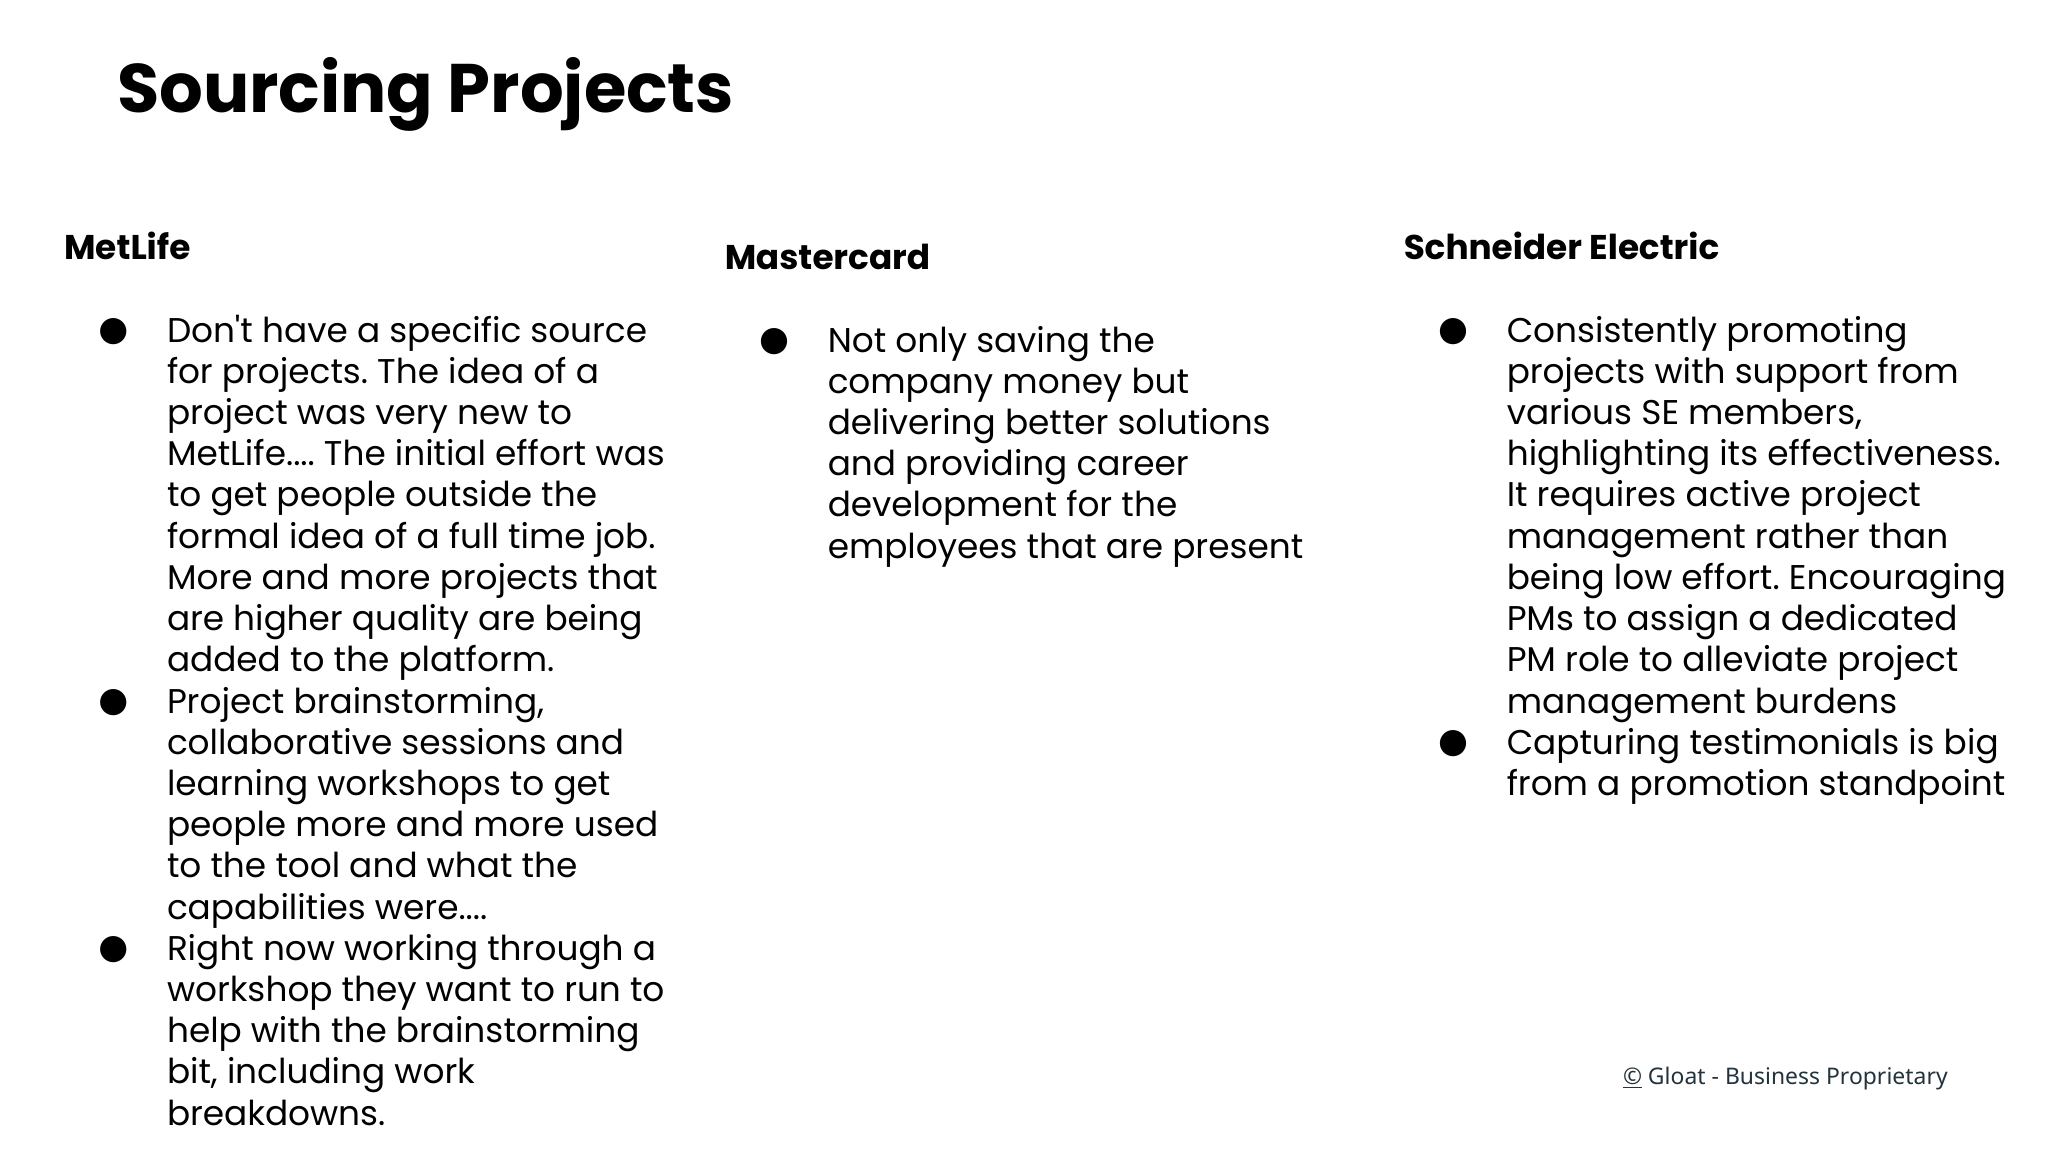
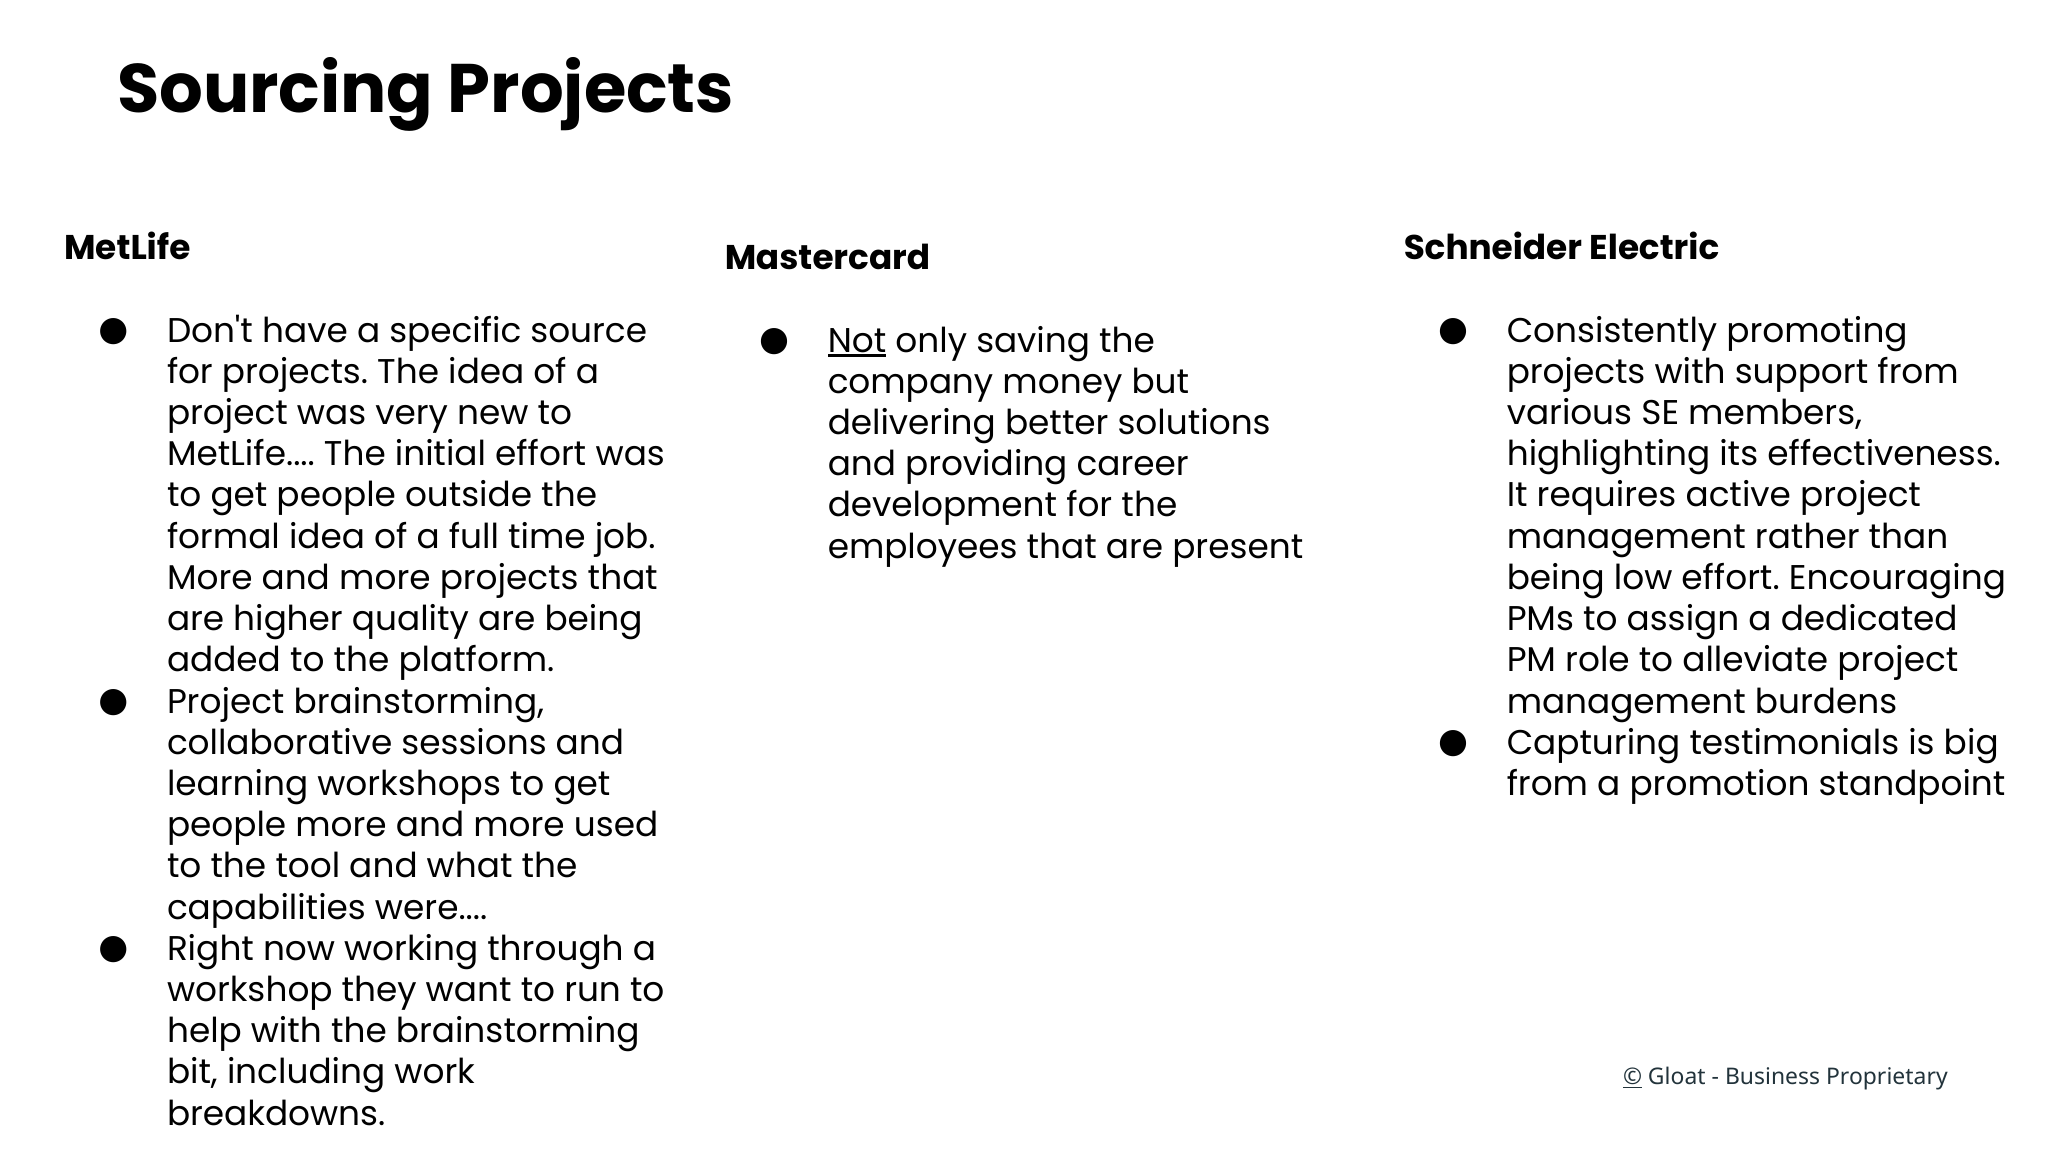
Not underline: none -> present
